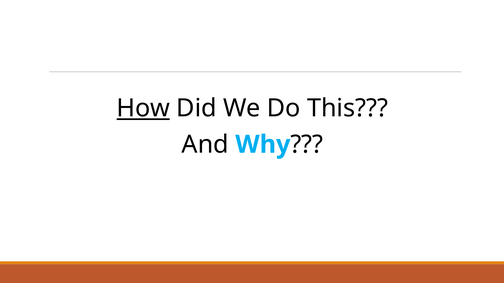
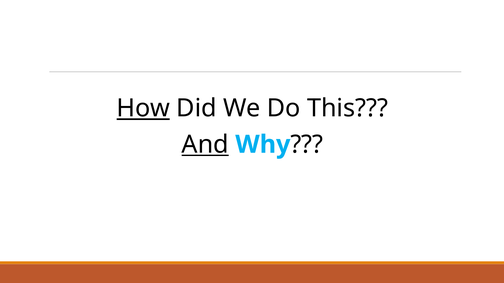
And underline: none -> present
